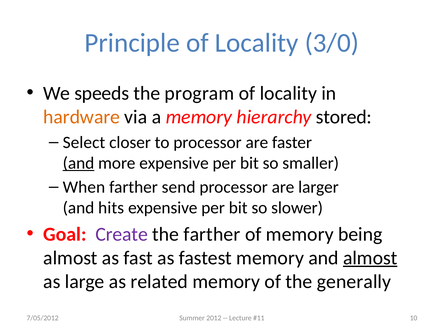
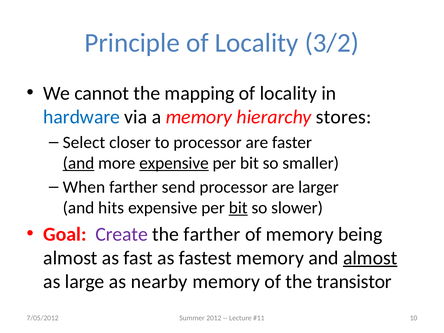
3/0: 3/0 -> 3/2
speeds: speeds -> cannot
program: program -> mapping
hardware colour: orange -> blue
stored: stored -> stores
expensive at (174, 163) underline: none -> present
bit at (238, 208) underline: none -> present
related: related -> nearby
generally: generally -> transistor
